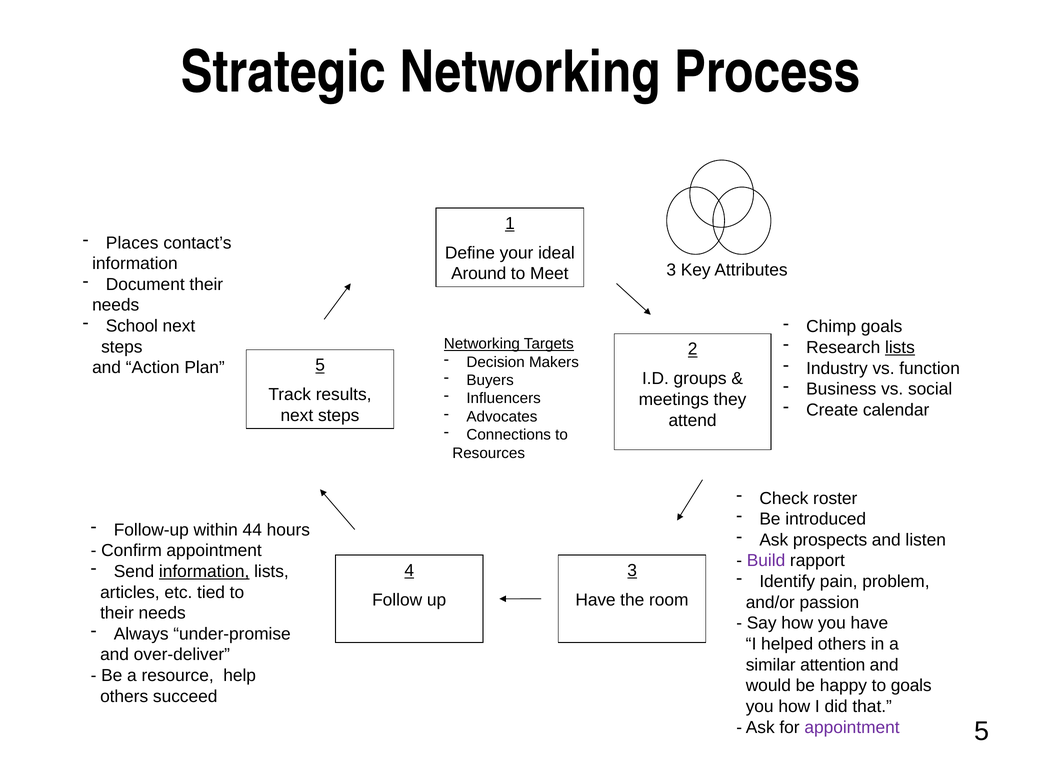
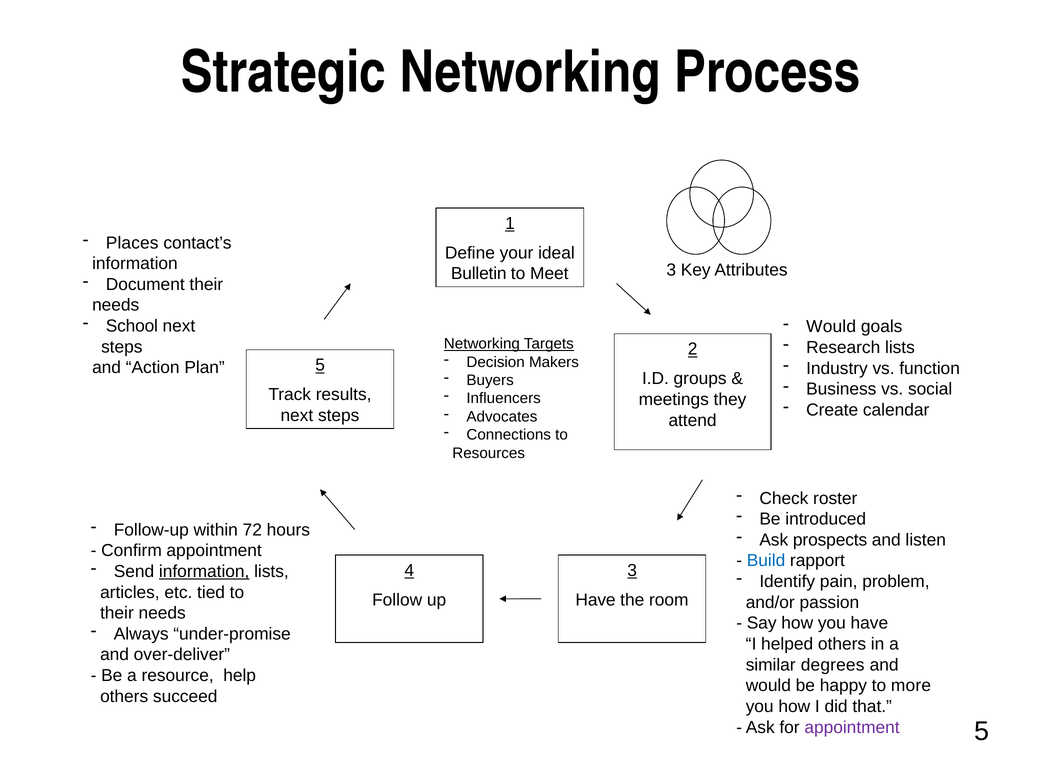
Around: Around -> Bulletin
Chimp at (831, 327): Chimp -> Would
lists at (900, 348) underline: present -> none
44: 44 -> 72
Build colour: purple -> blue
attention: attention -> degrees
to goals: goals -> more
